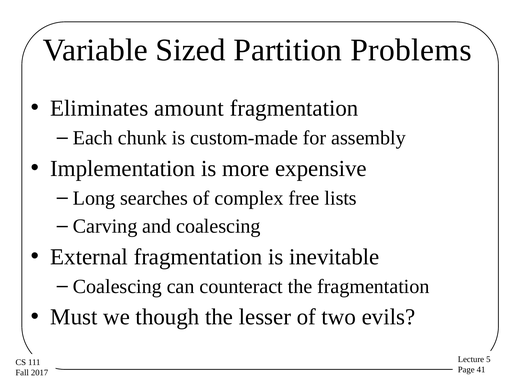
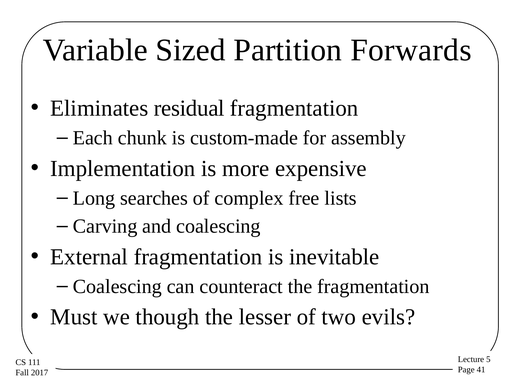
Problems: Problems -> Forwards
amount: amount -> residual
